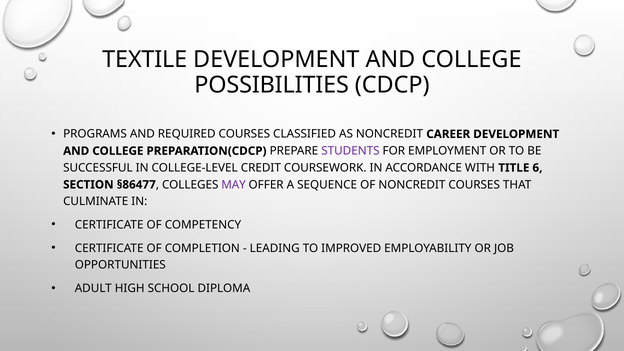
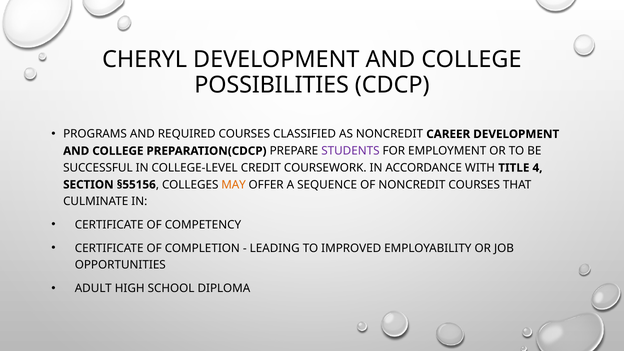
TEXTILE: TEXTILE -> CHERYL
6: 6 -> 4
§86477: §86477 -> §55156
MAY colour: purple -> orange
